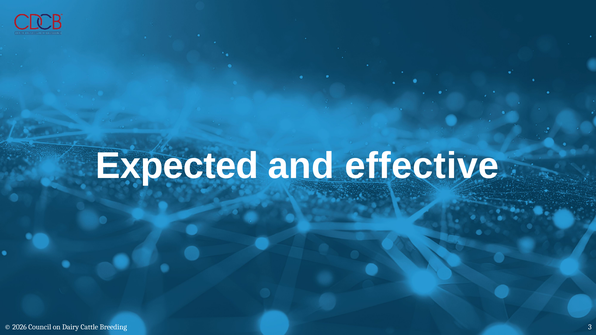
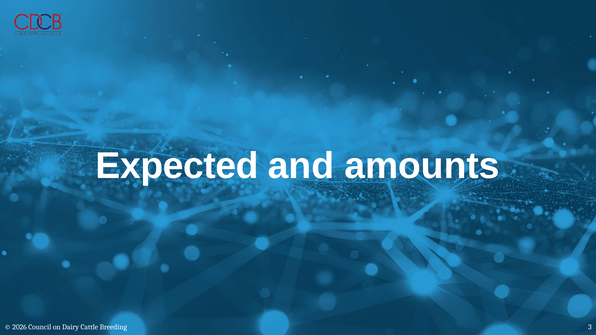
effective: effective -> amounts
